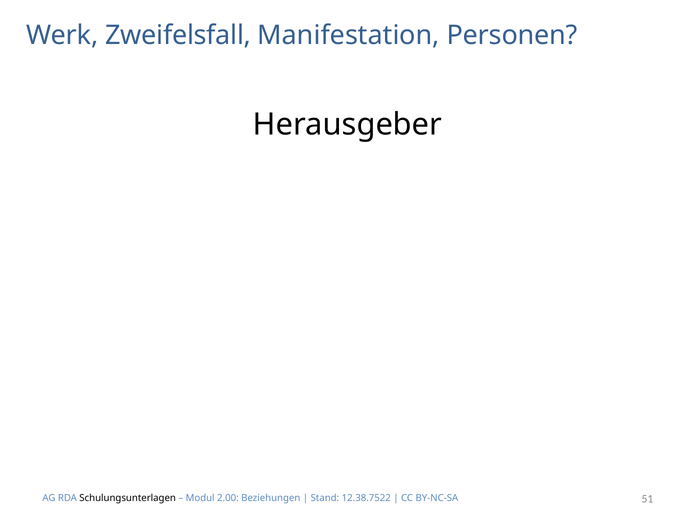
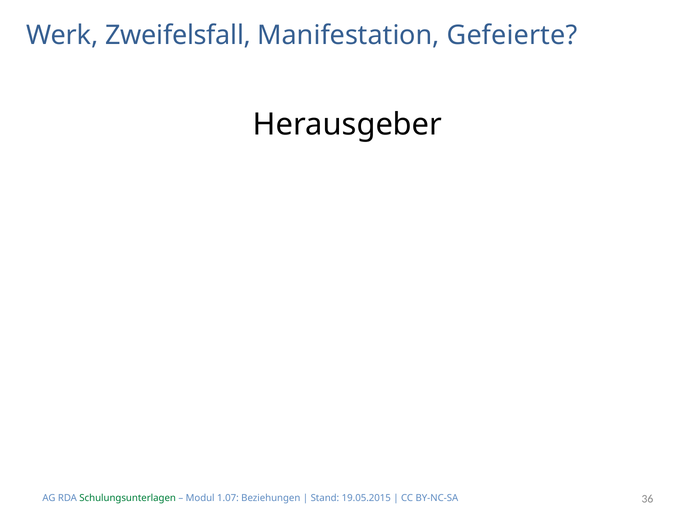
Personen: Personen -> Gefeierte
Schulungsunterlagen colour: black -> green
2.00: 2.00 -> 1.07
12.38.7522: 12.38.7522 -> 19.05.2015
51: 51 -> 36
